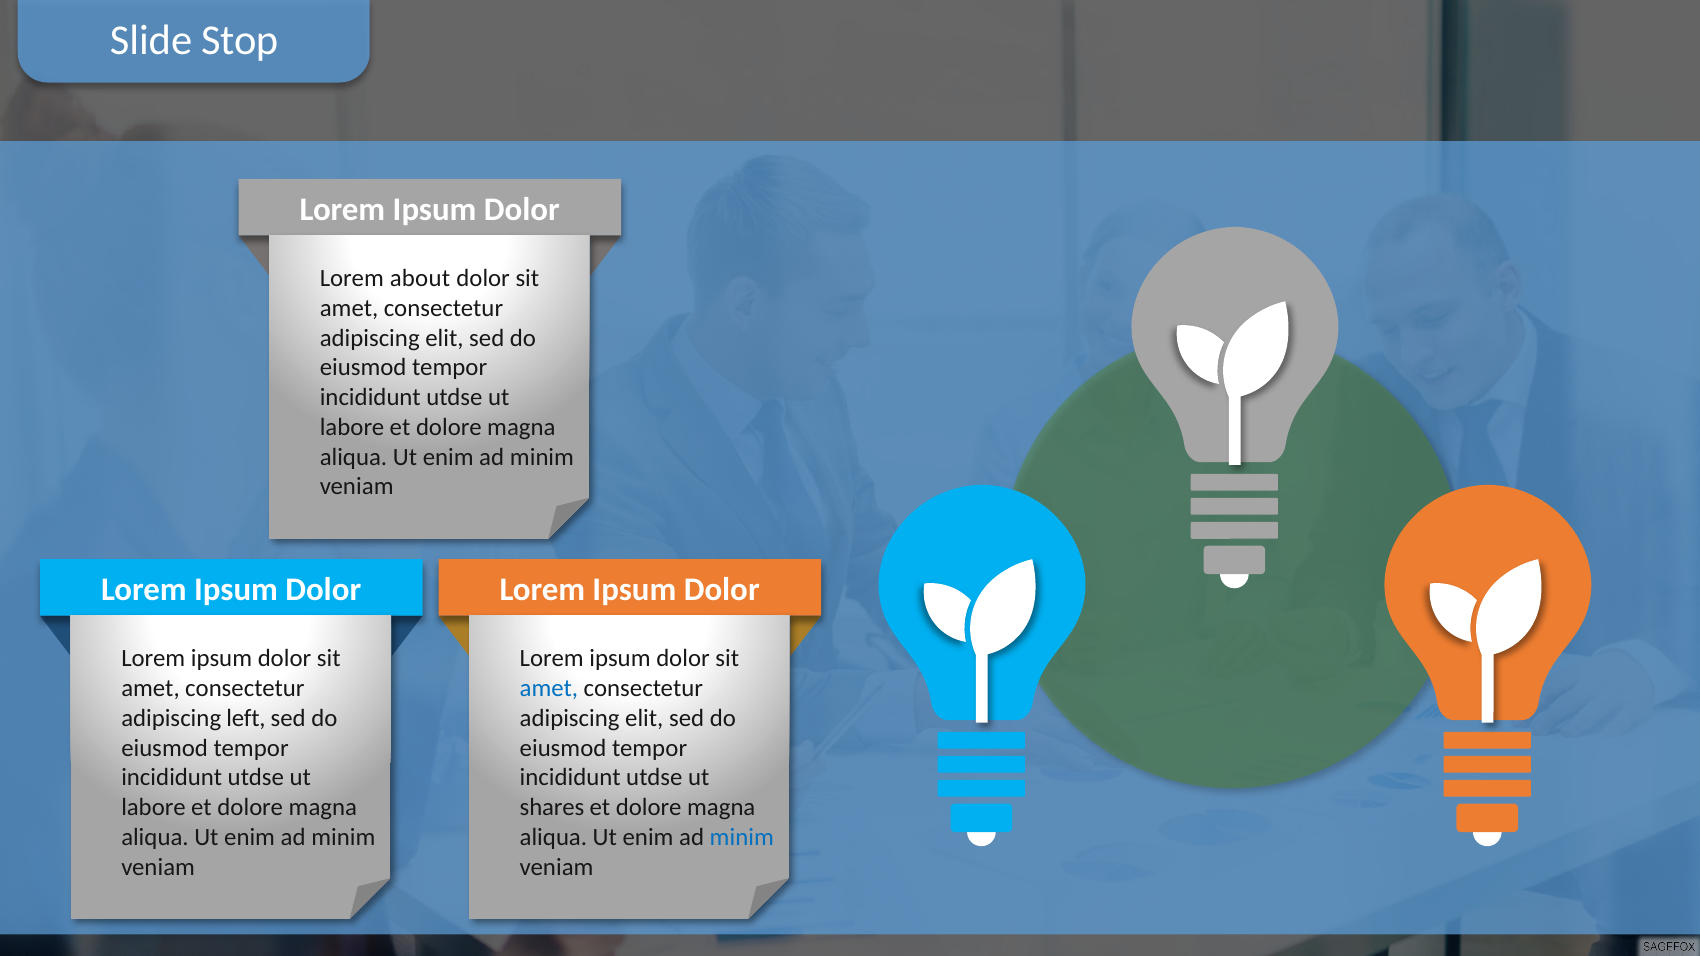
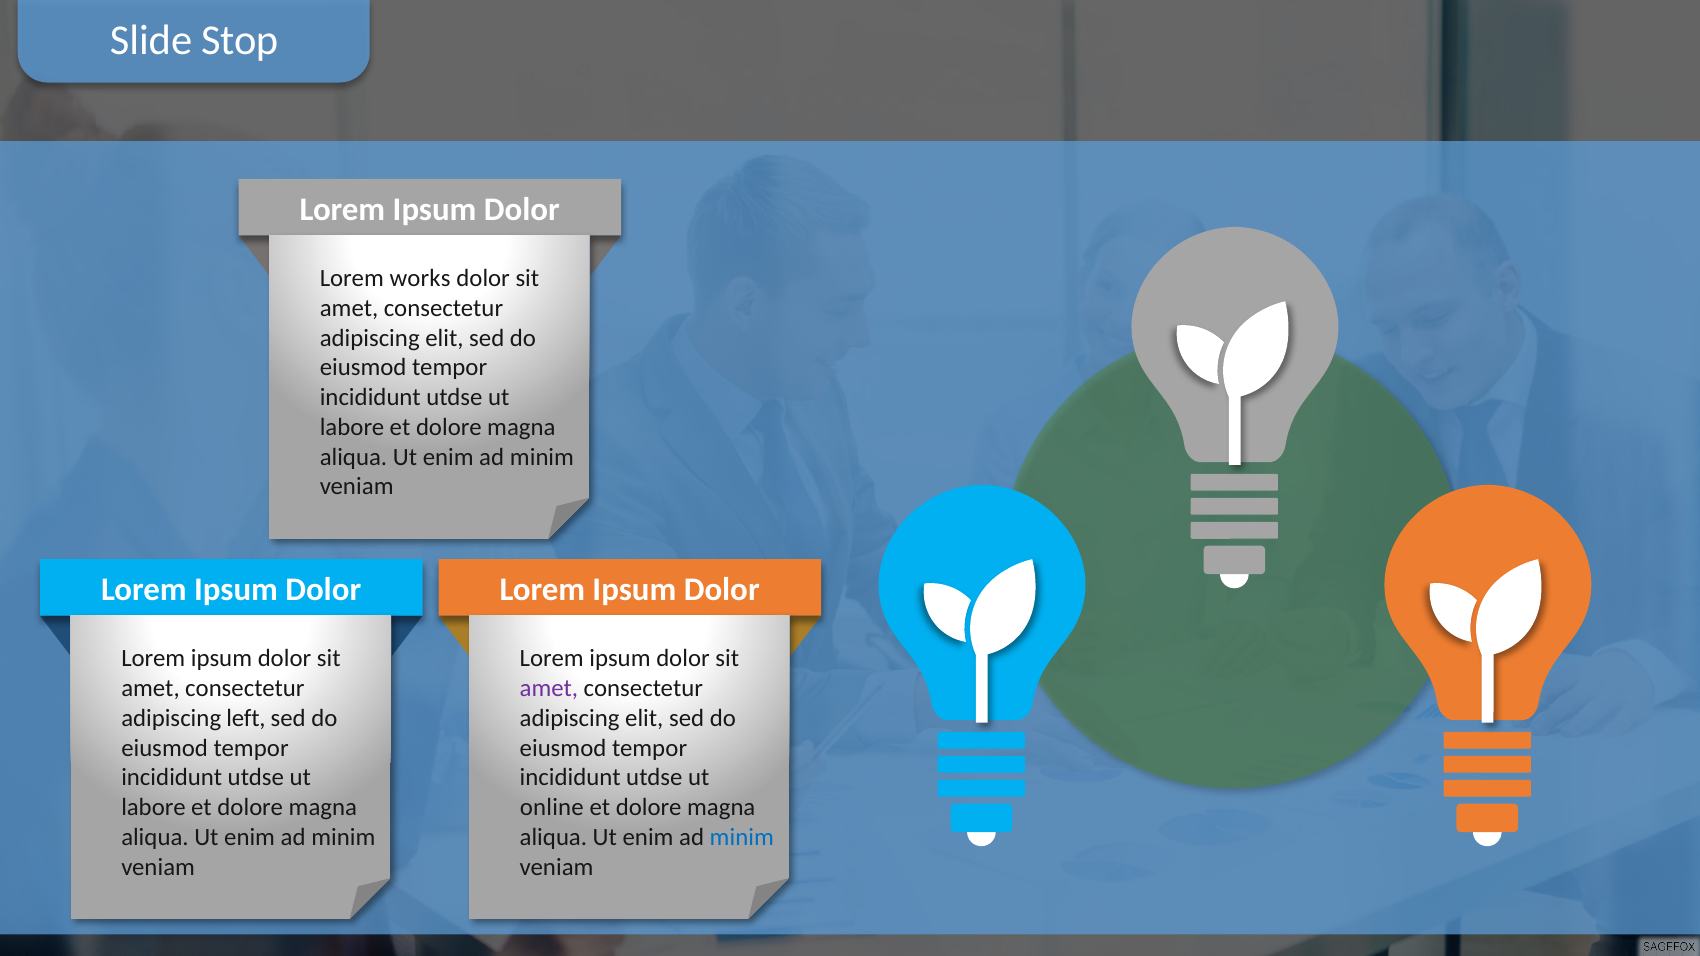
about: about -> works
amet at (549, 689) colour: blue -> purple
shares: shares -> online
